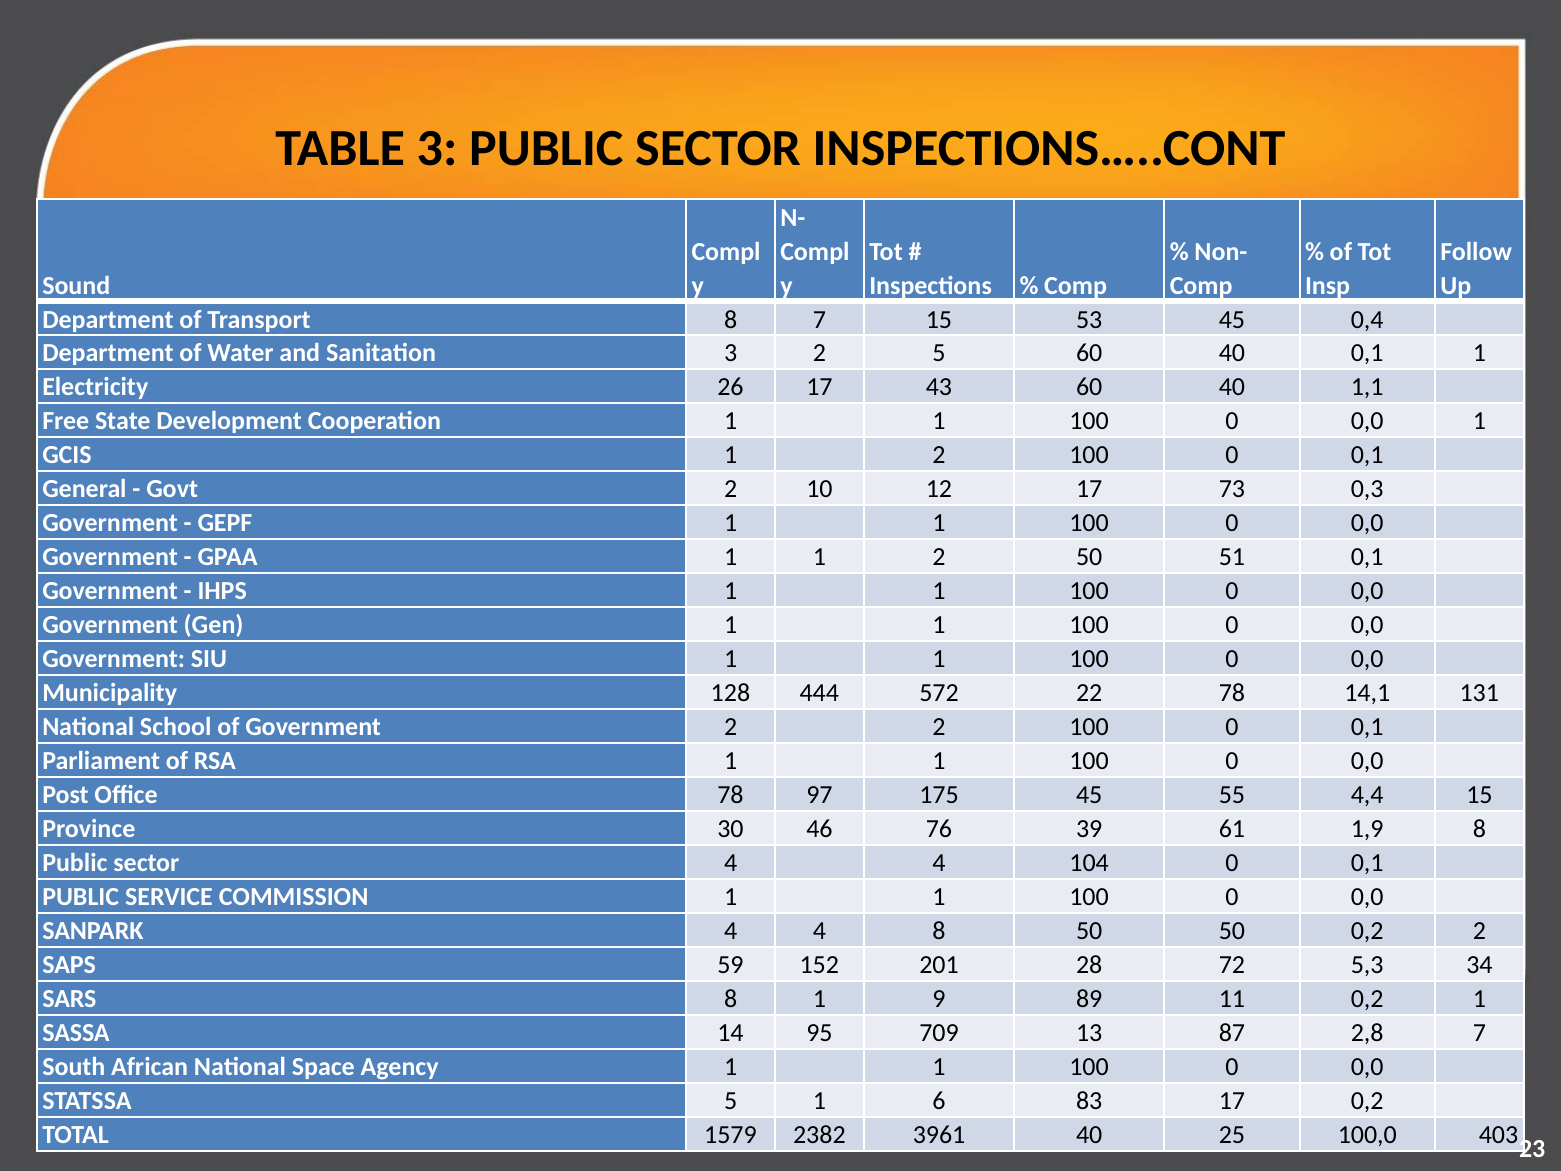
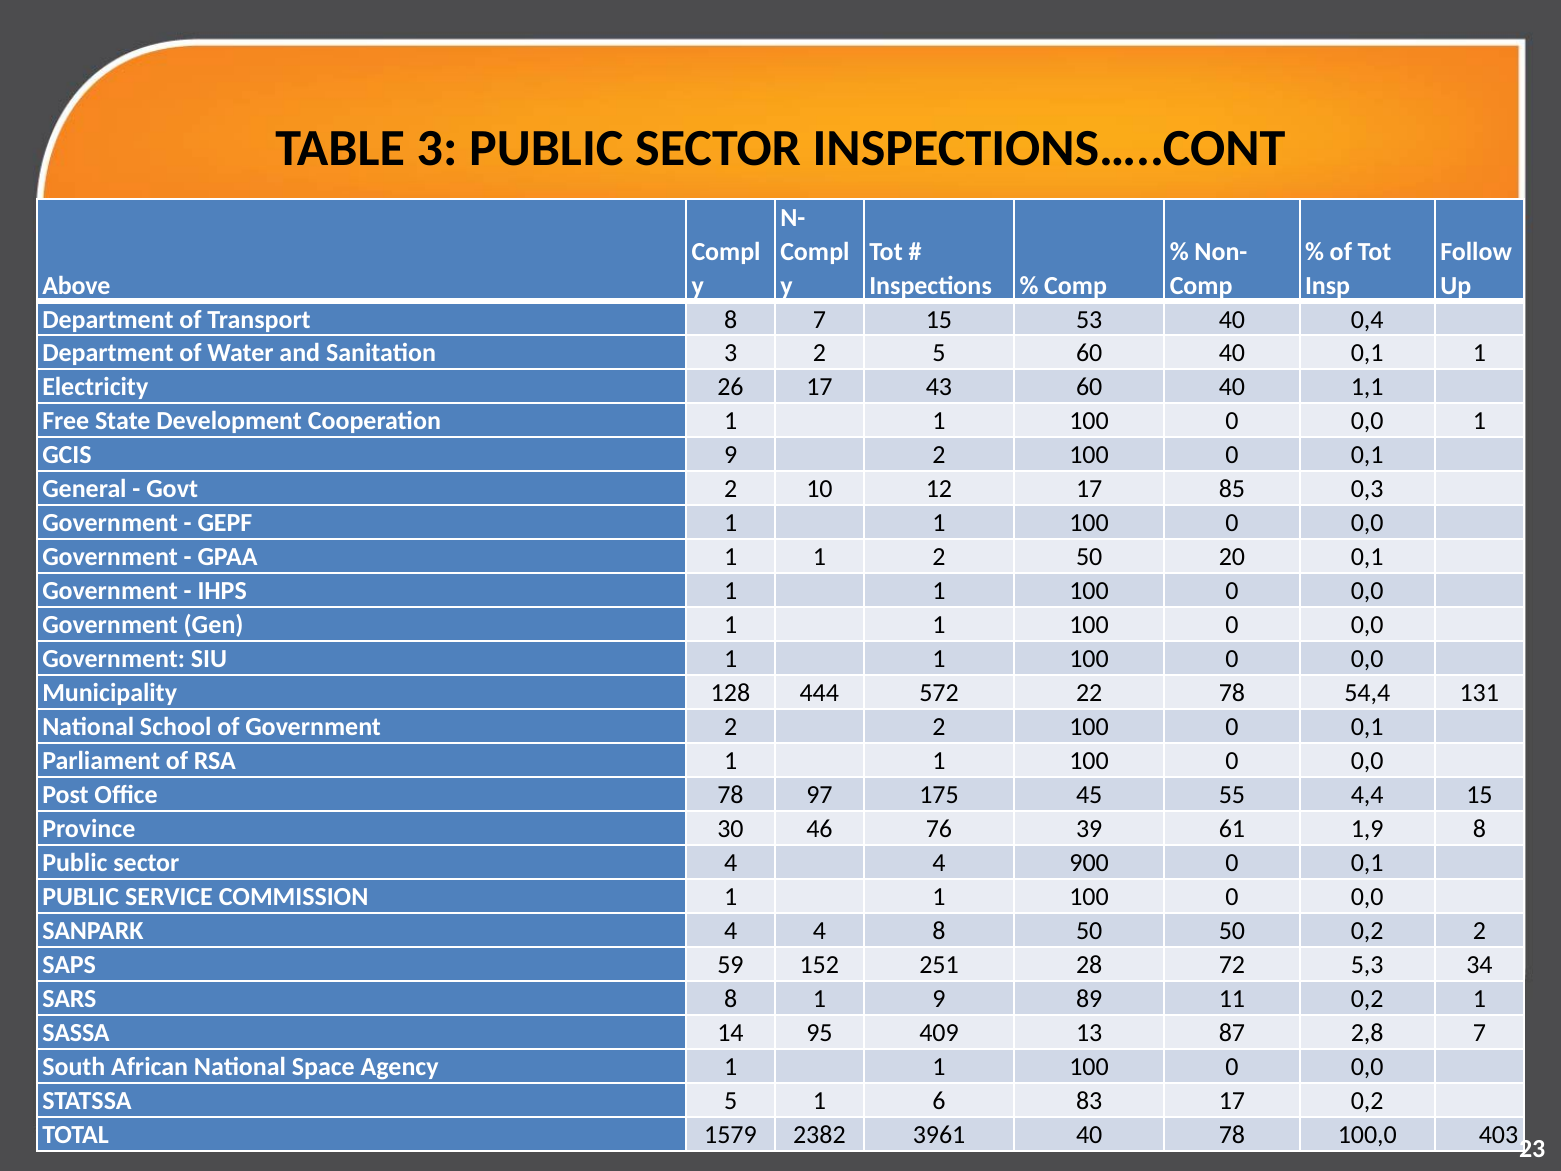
Sound: Sound -> Above
53 45: 45 -> 40
GCIS 1: 1 -> 9
73: 73 -> 85
51: 51 -> 20
14,1: 14,1 -> 54,4
104: 104 -> 900
201: 201 -> 251
709: 709 -> 409
40 25: 25 -> 78
